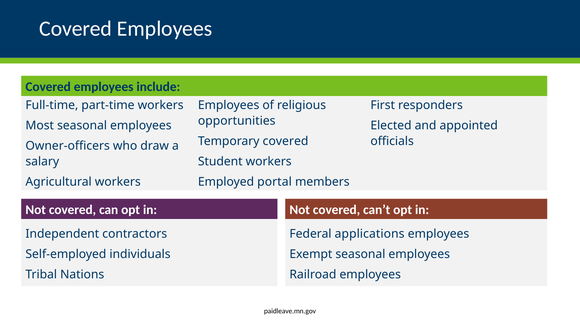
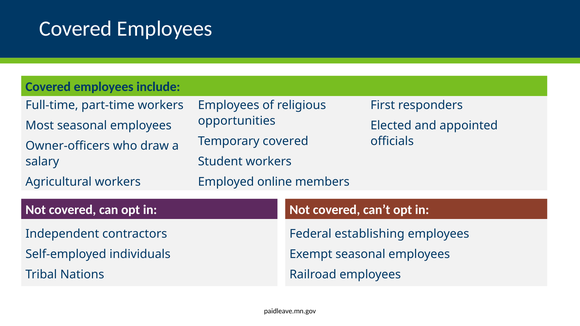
portal: portal -> online
applications: applications -> establishing
